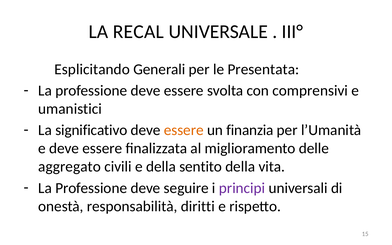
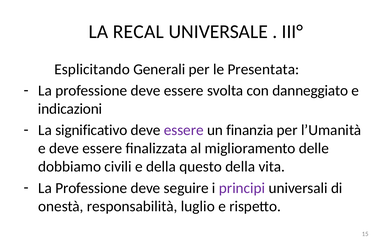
comprensivi: comprensivi -> danneggiato
umanistici: umanistici -> indicazioni
essere at (184, 130) colour: orange -> purple
aggregato: aggregato -> dobbiamo
sentito: sentito -> questo
diritti: diritti -> luglio
